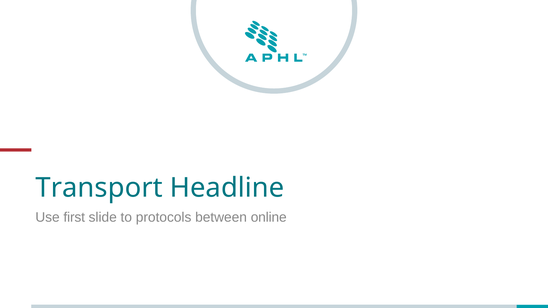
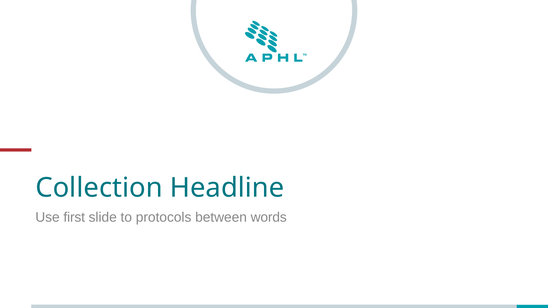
Transport: Transport -> Collection
online: online -> words
